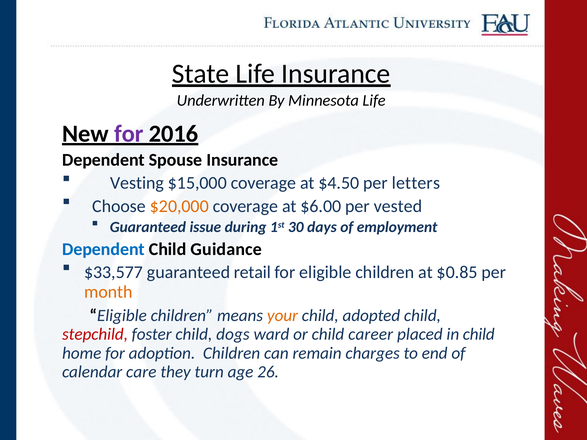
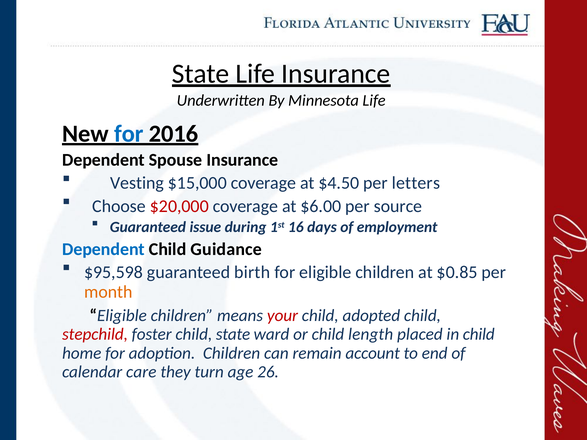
for at (129, 134) colour: purple -> blue
$20,000 colour: orange -> red
vested: vested -> source
30: 30 -> 16
$33,577: $33,577 -> $95,598
retail: retail -> birth
your colour: orange -> red
child dogs: dogs -> state
career: career -> length
charges: charges -> account
